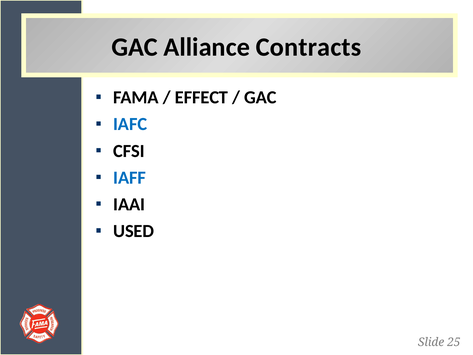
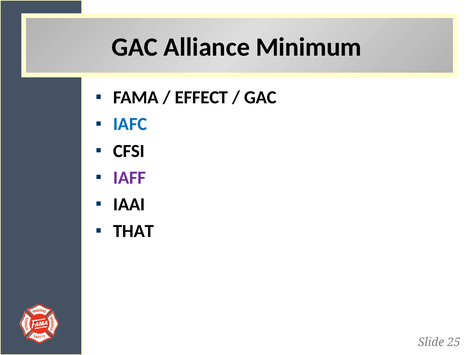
Contracts: Contracts -> Minimum
IAFF colour: blue -> purple
USED: USED -> THAT
